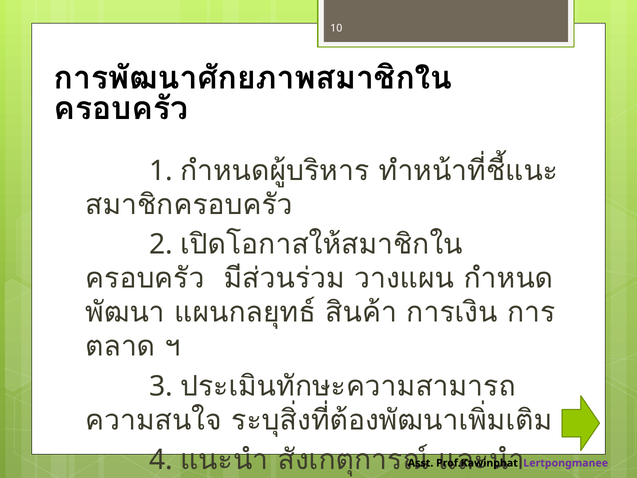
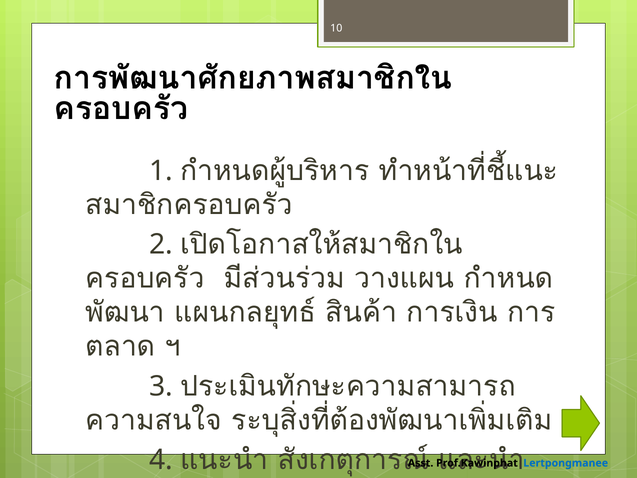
Lertpongmanee colour: purple -> blue
